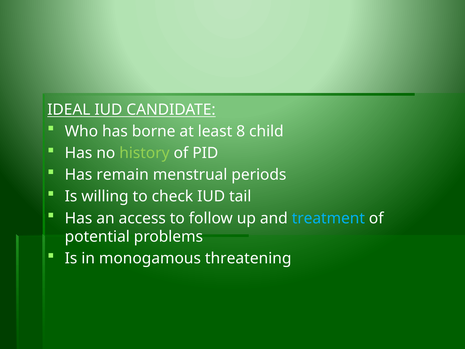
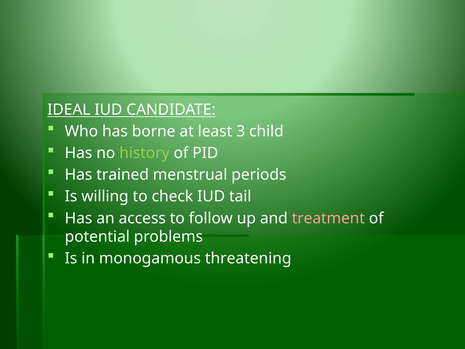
8: 8 -> 3
remain: remain -> trained
treatment colour: light blue -> pink
